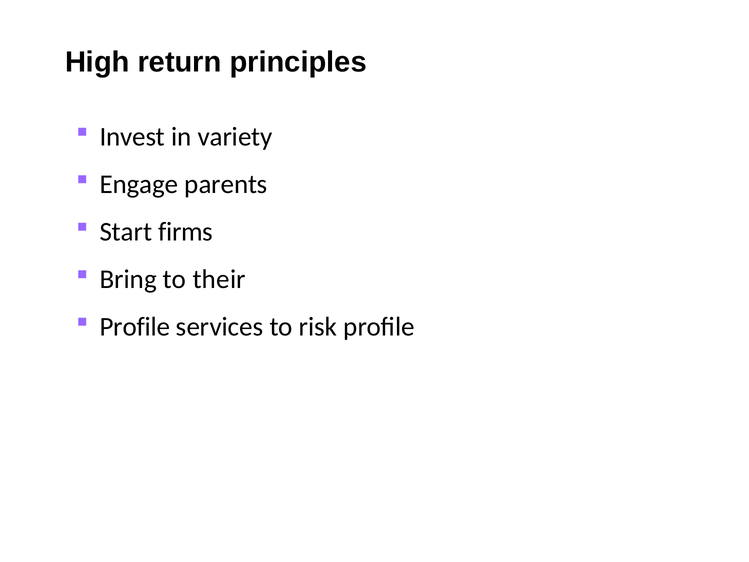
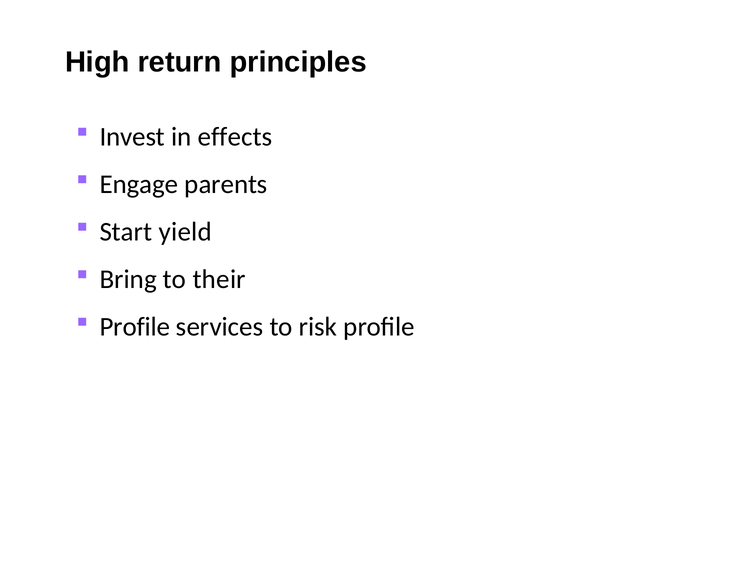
variety: variety -> effects
firms: firms -> yield
